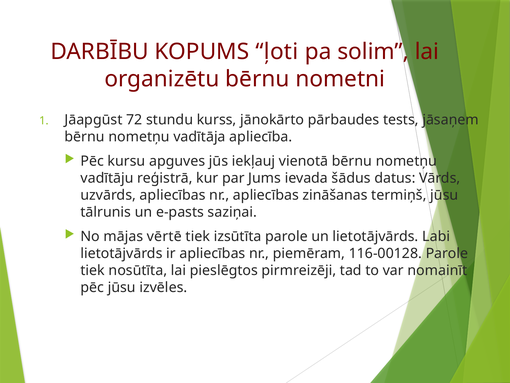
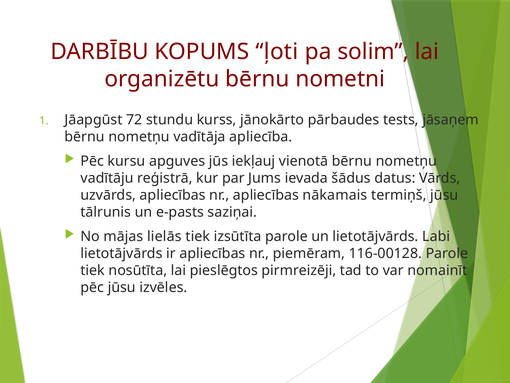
zināšanas: zināšanas -> nākamais
vērtē: vērtē -> lielās
